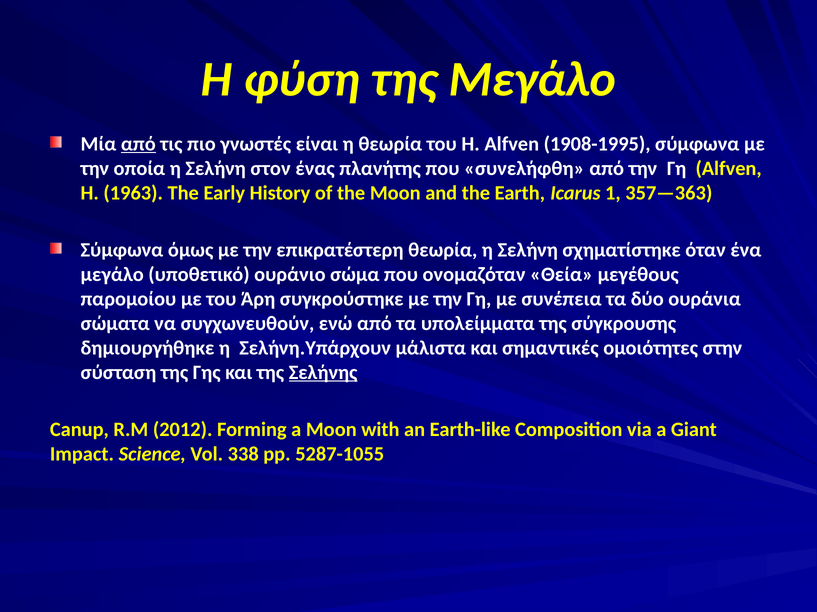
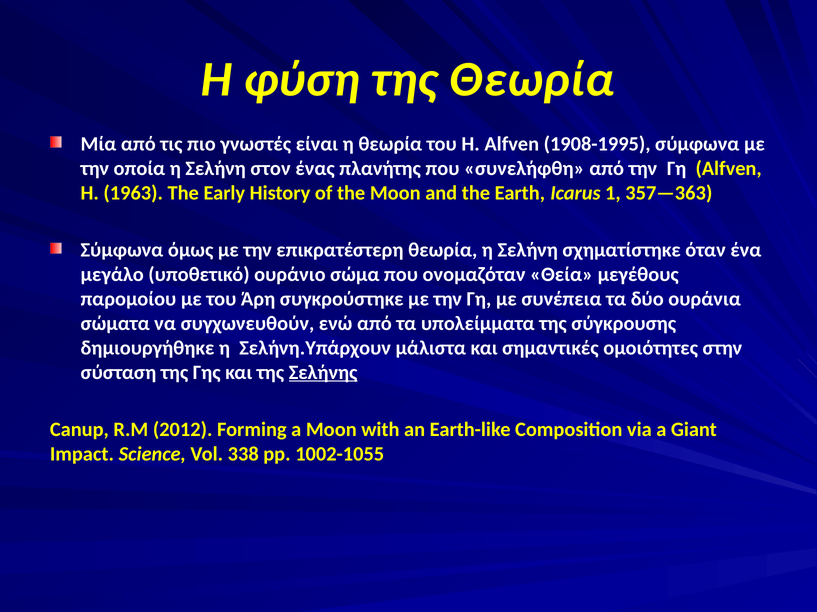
της Μεγάλο: Μεγάλο -> Θεωρία
από at (138, 144) underline: present -> none
5287-1055: 5287-1055 -> 1002-1055
